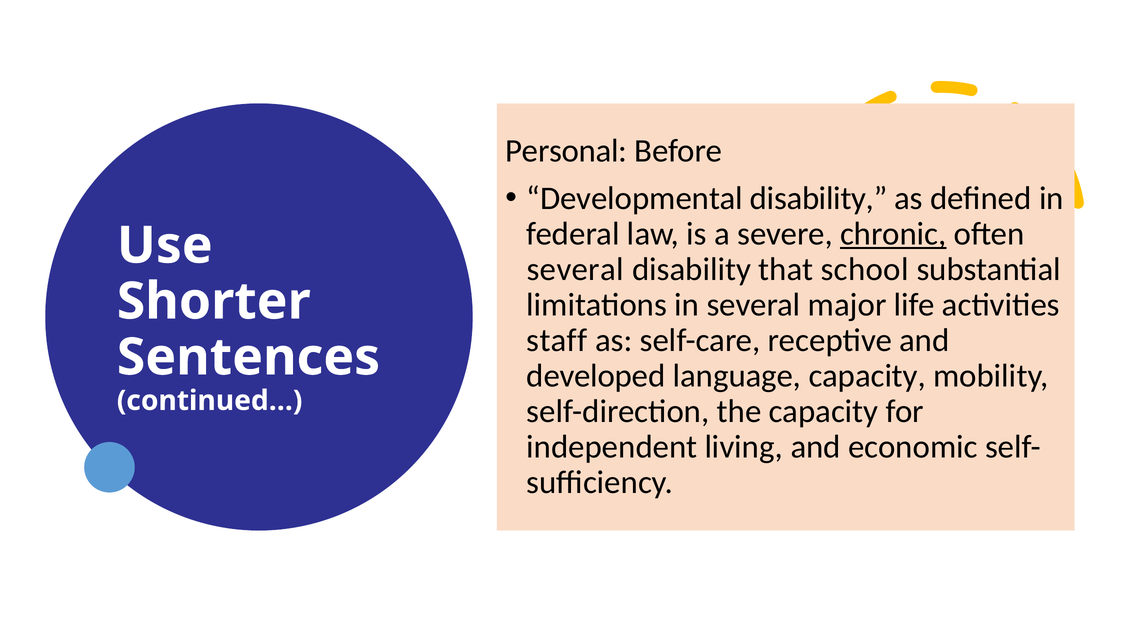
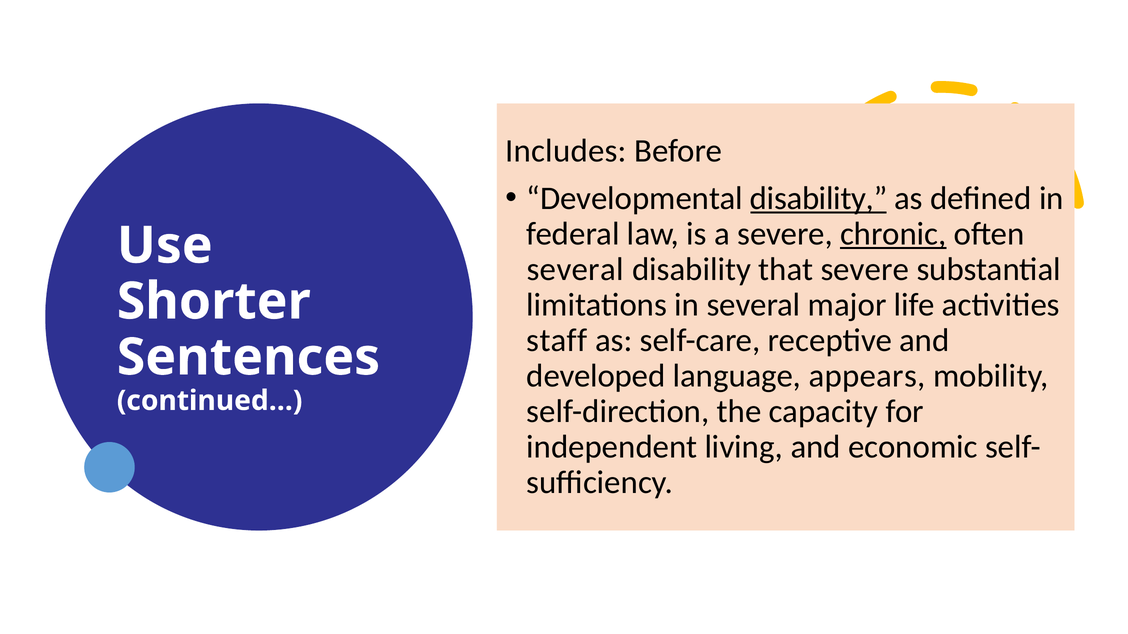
Personal: Personal -> Includes
disability at (819, 199) underline: none -> present
that school: school -> severe
language capacity: capacity -> appears
